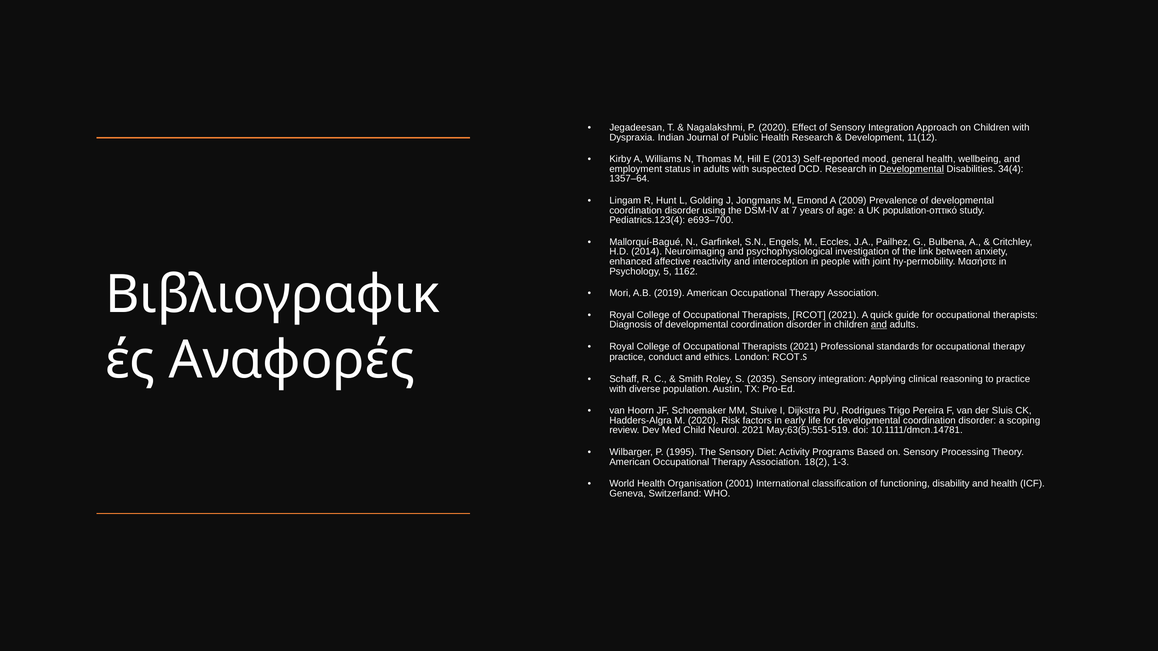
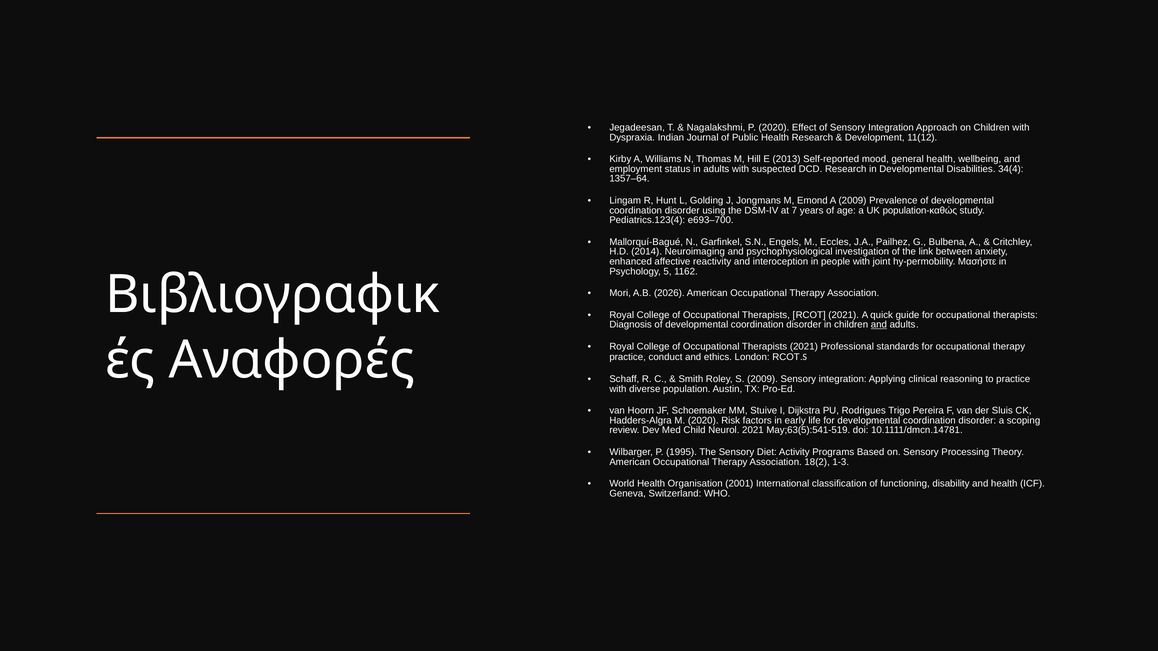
Developmental at (912, 169) underline: present -> none
population-οπτικό: population-οπτικό -> population-καθώς
2019: 2019 -> 2026
S 2035: 2035 -> 2009
May;63(5):551-519: May;63(5):551-519 -> May;63(5):541-519
